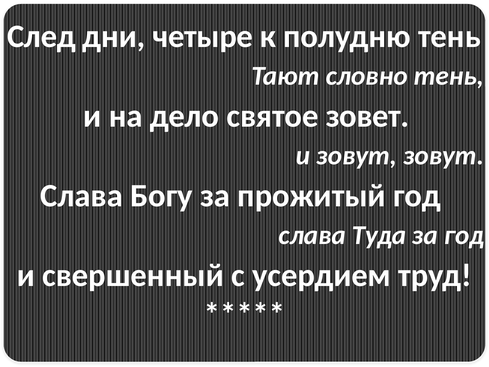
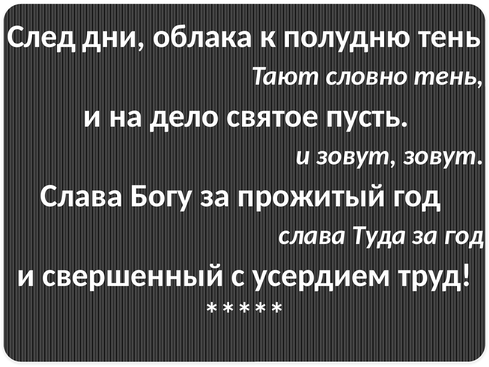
четыре: четыре -> облака
зовет: зовет -> пусть
